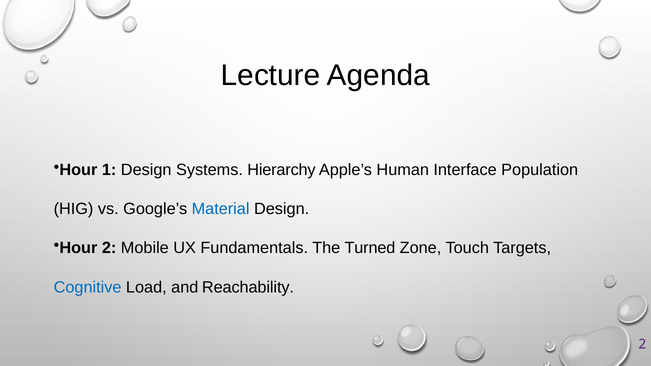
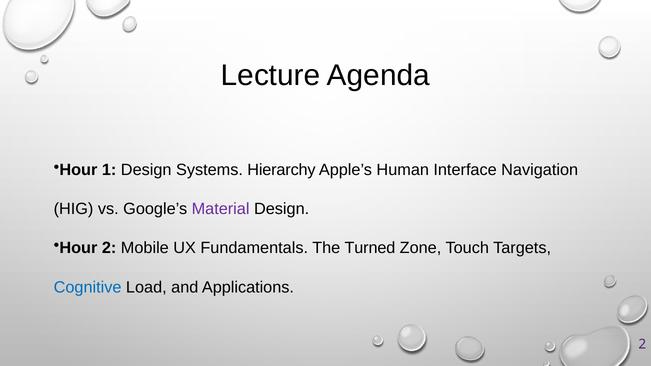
Population: Population -> Navigation
Material colour: blue -> purple
Reachability: Reachability -> Applications
